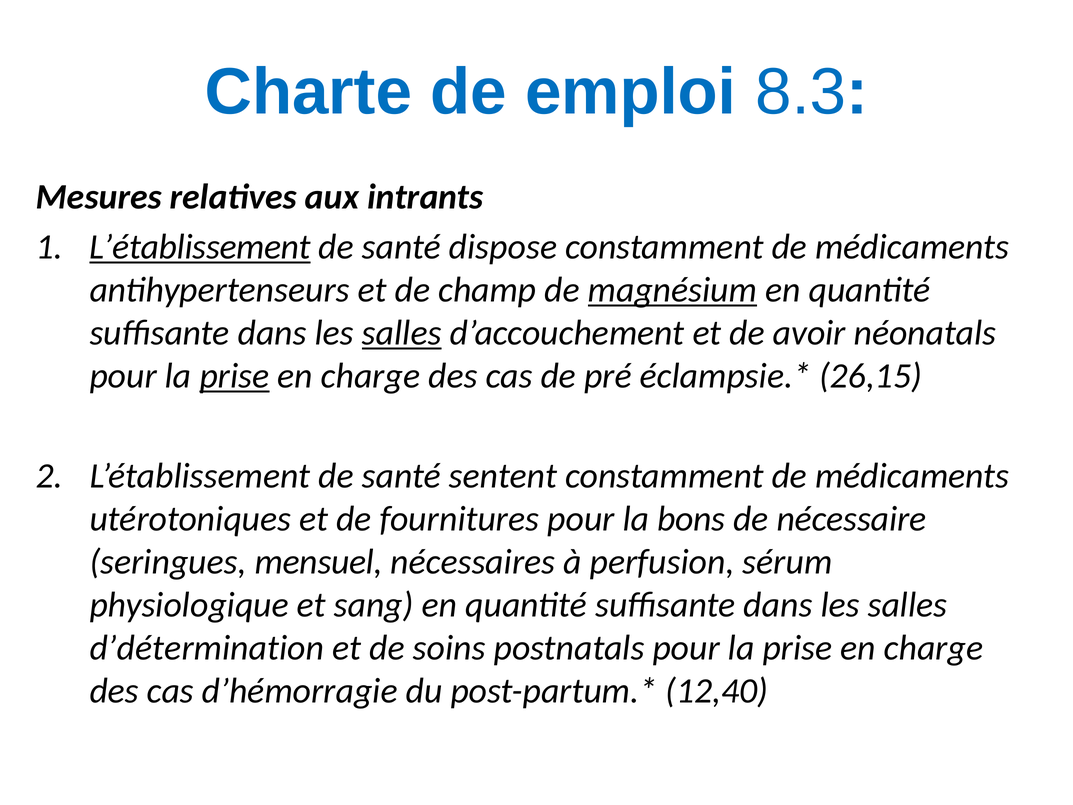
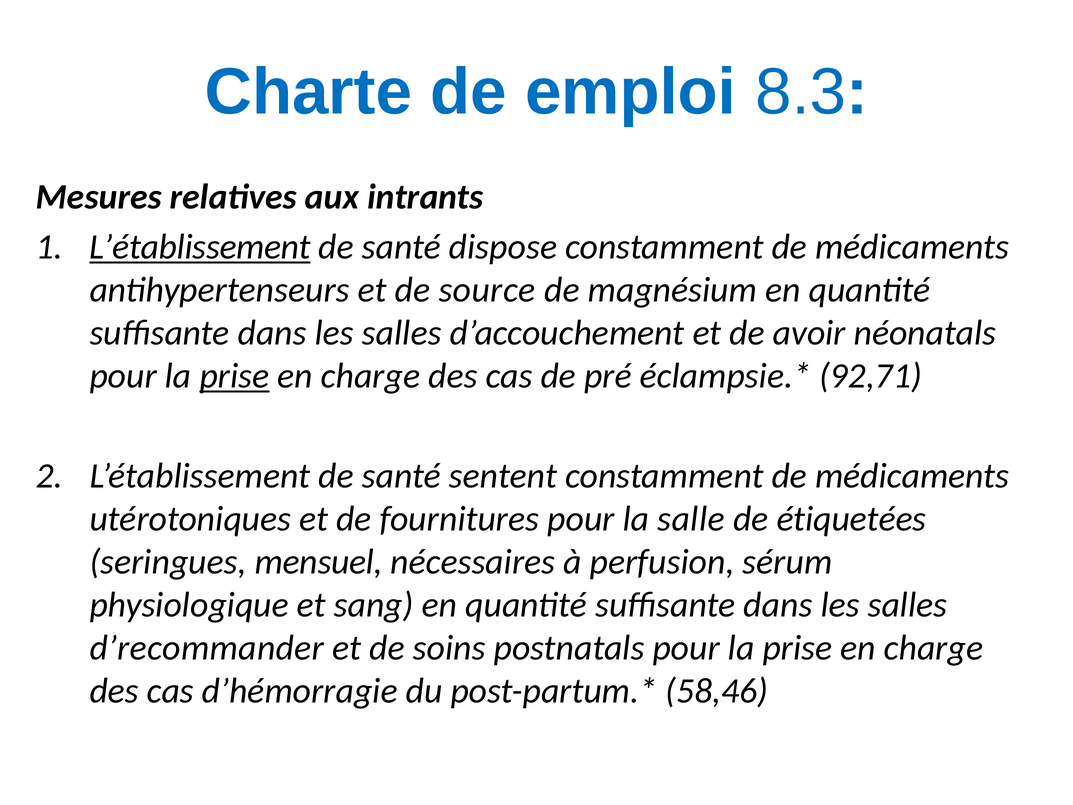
champ: champ -> source
magnésium underline: present -> none
salles at (402, 333) underline: present -> none
26,15: 26,15 -> 92,71
bons: bons -> salle
nécessaire: nécessaire -> étiquetées
d’détermination: d’détermination -> d’recommander
12,40: 12,40 -> 58,46
